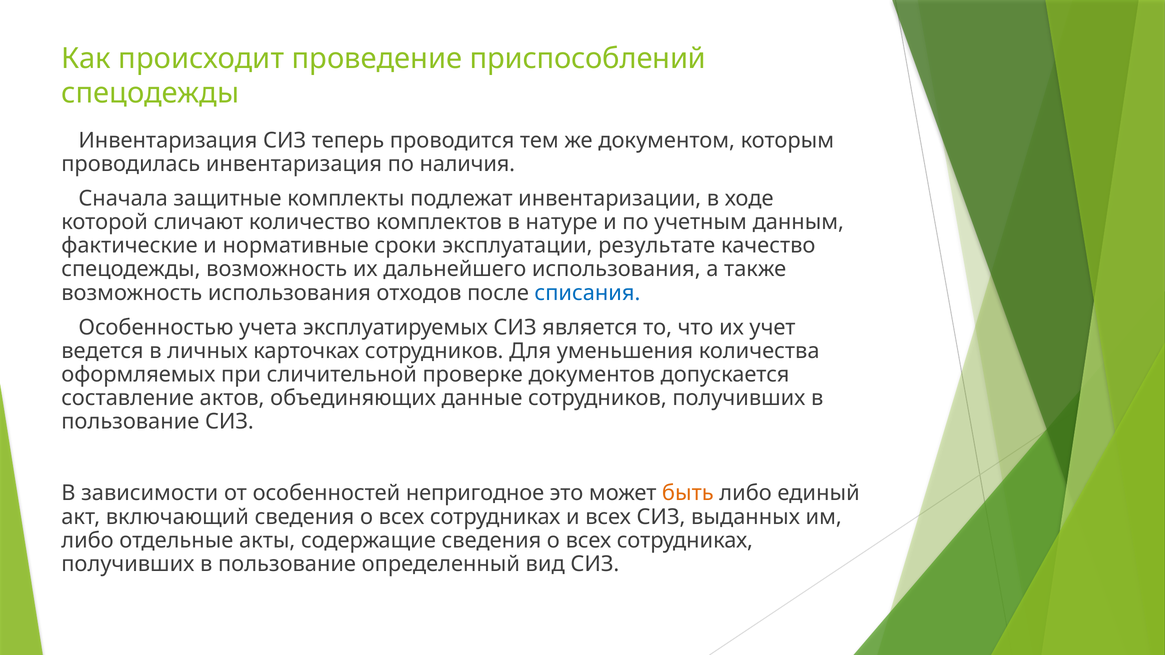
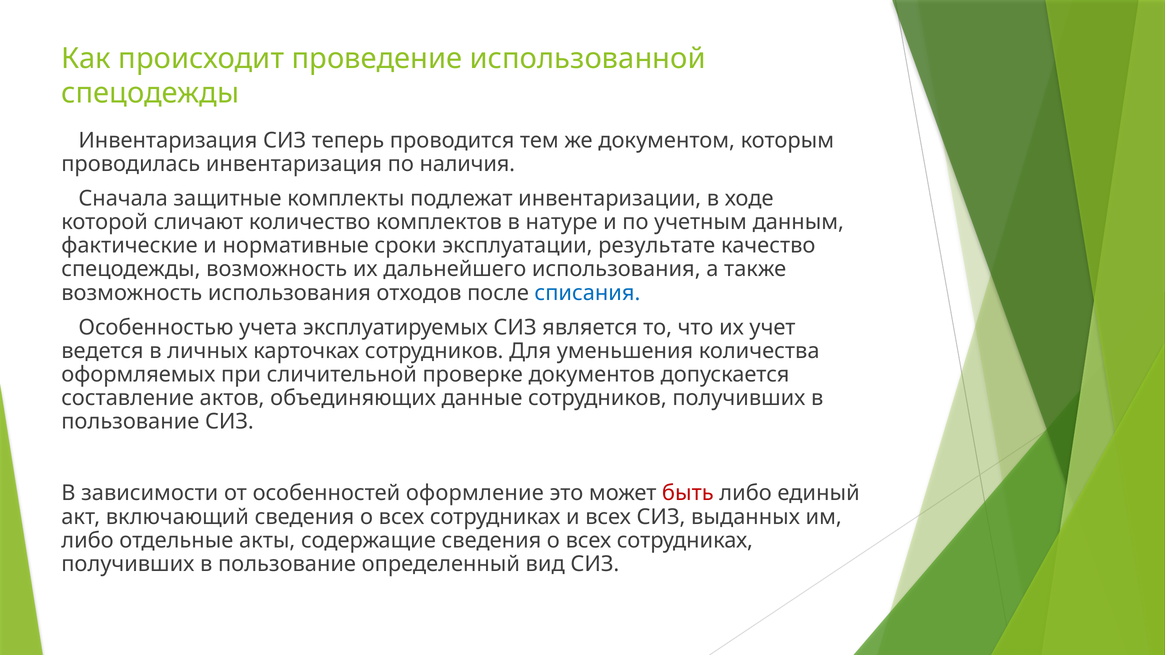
приспособлений: приспособлений -> использованной
непригодное: непригодное -> оформление
быть colour: orange -> red
